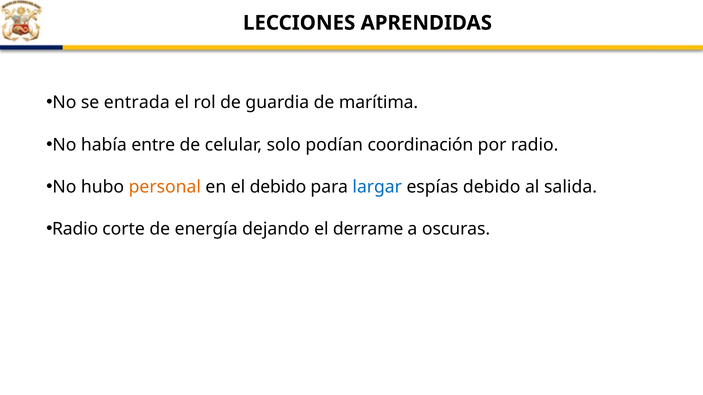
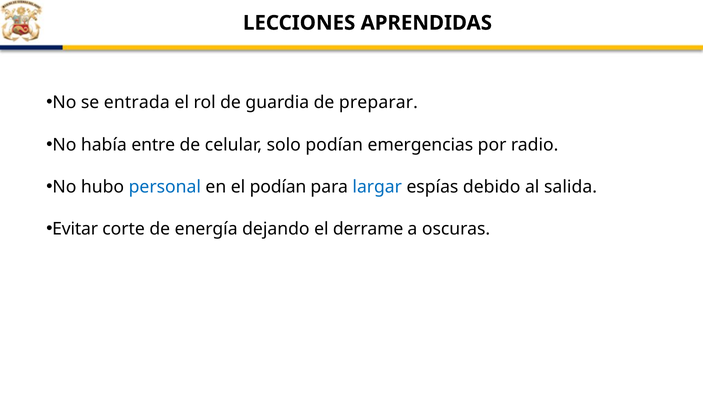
marítima: marítima -> preparar
coordinación: coordinación -> emergencias
personal colour: orange -> blue
el debido: debido -> podían
Radio at (75, 229): Radio -> Evitar
